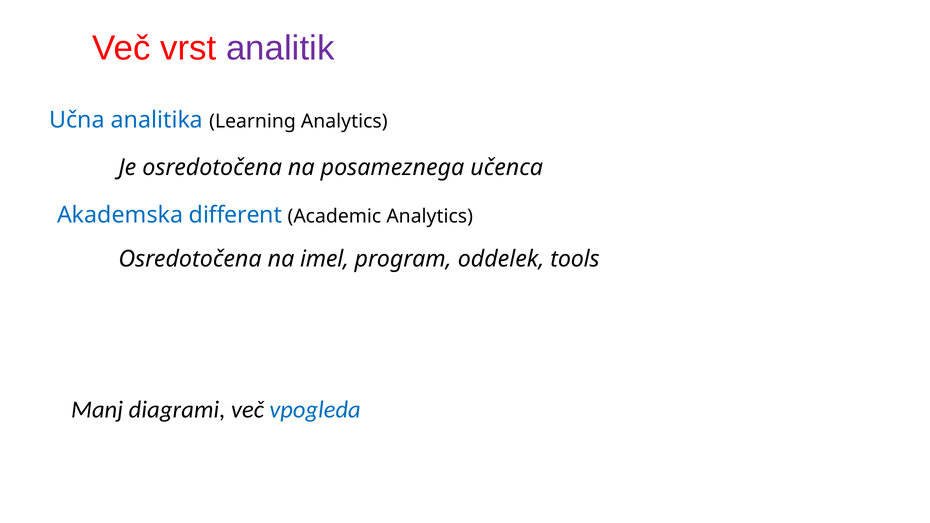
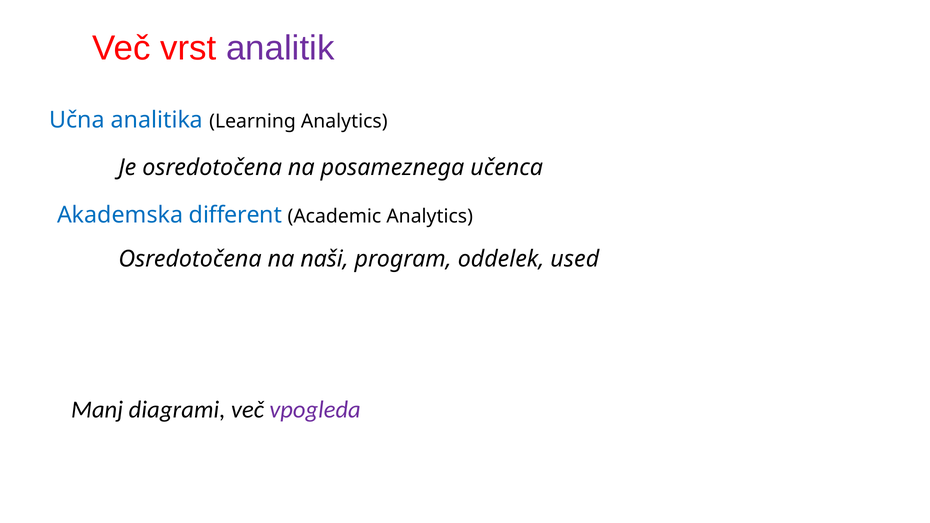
imel: imel -> naši
tools: tools -> used
vpogleda colour: blue -> purple
